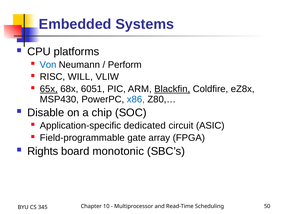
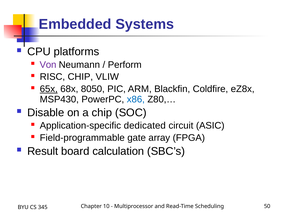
Von colour: blue -> purple
RISC WILL: WILL -> CHIP
6051: 6051 -> 8050
Blackfin underline: present -> none
Rights: Rights -> Result
monotonic: monotonic -> calculation
